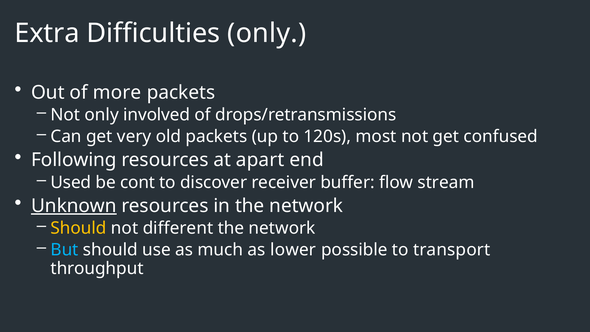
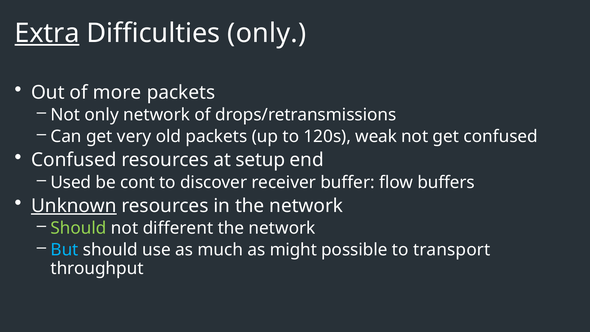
Extra underline: none -> present
only involved: involved -> network
most: most -> weak
Following at (74, 160): Following -> Confused
apart: apart -> setup
stream: stream -> buffers
Should at (79, 228) colour: yellow -> light green
lower: lower -> might
